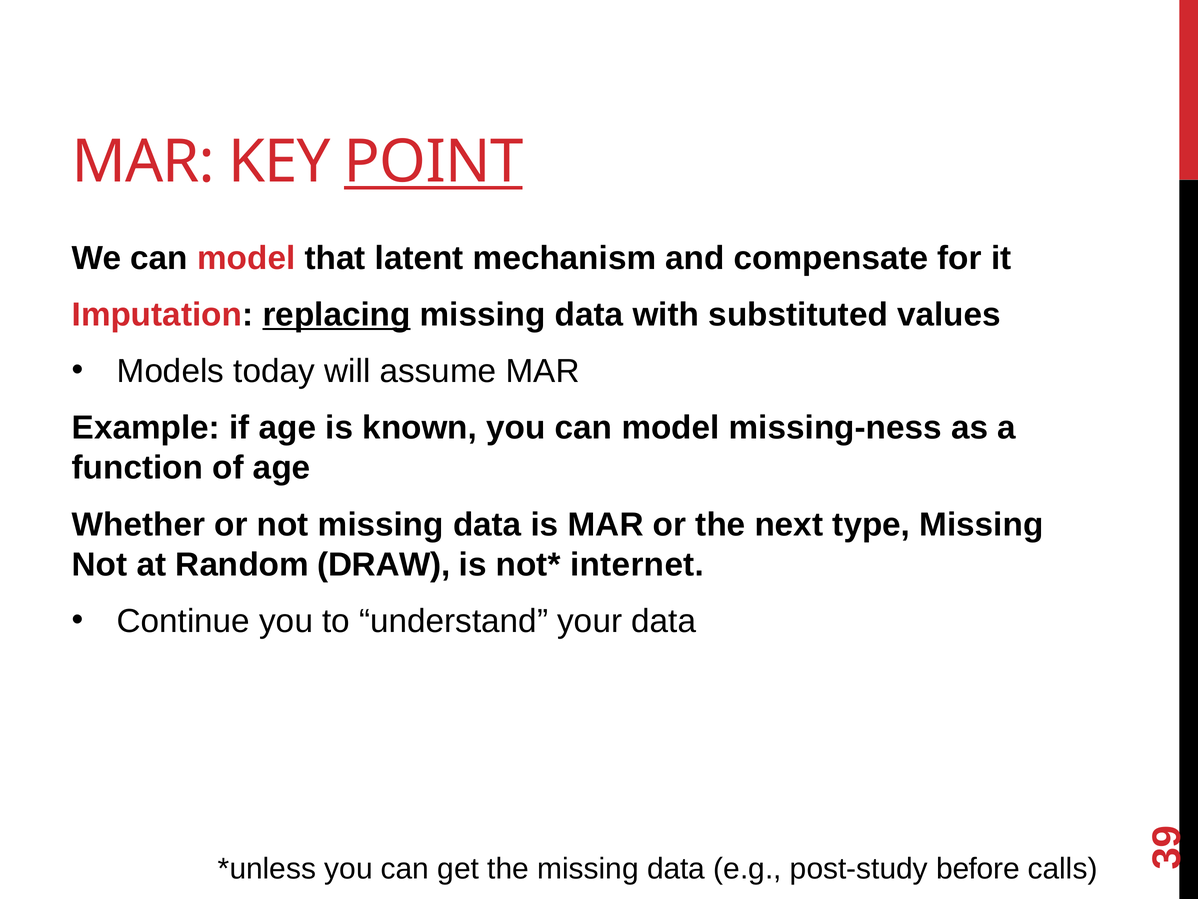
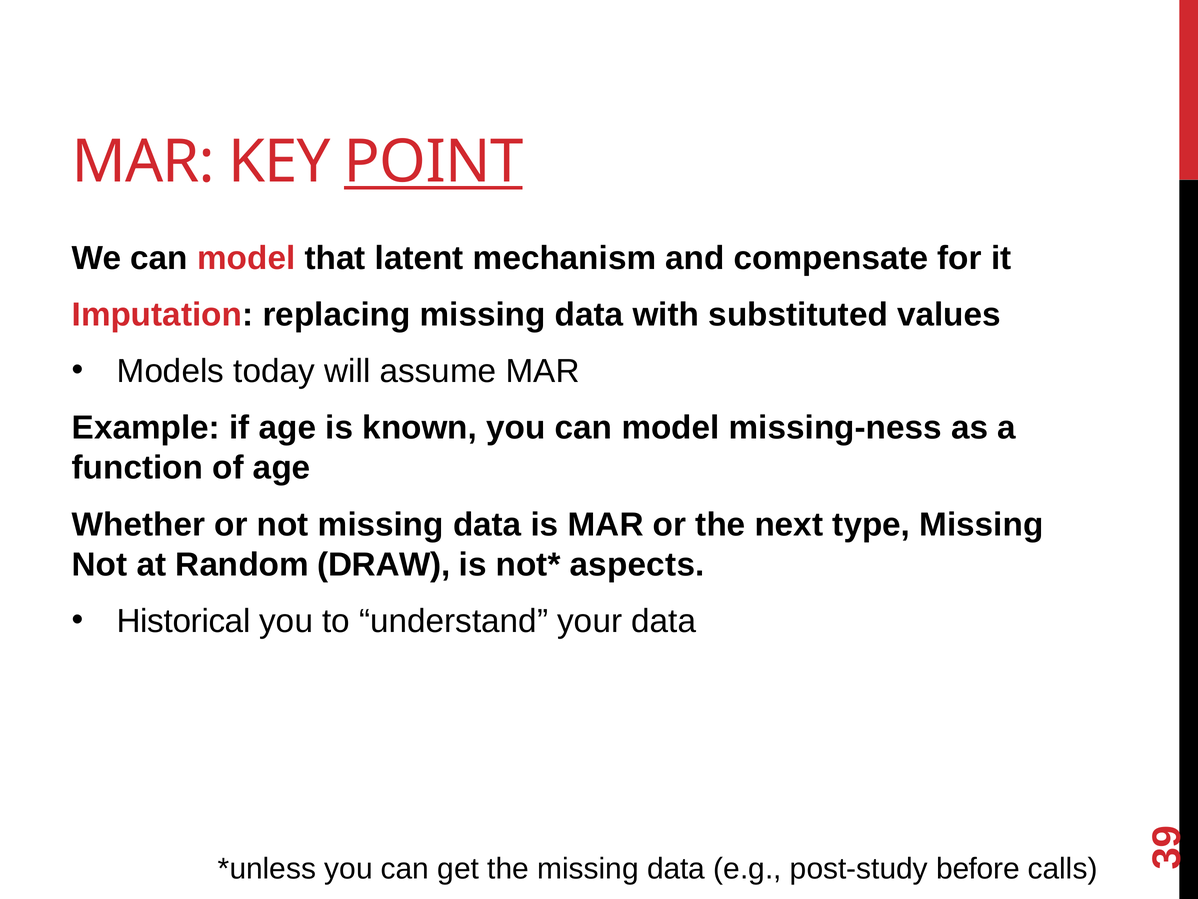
replacing underline: present -> none
internet: internet -> aspects
Continue: Continue -> Historical
